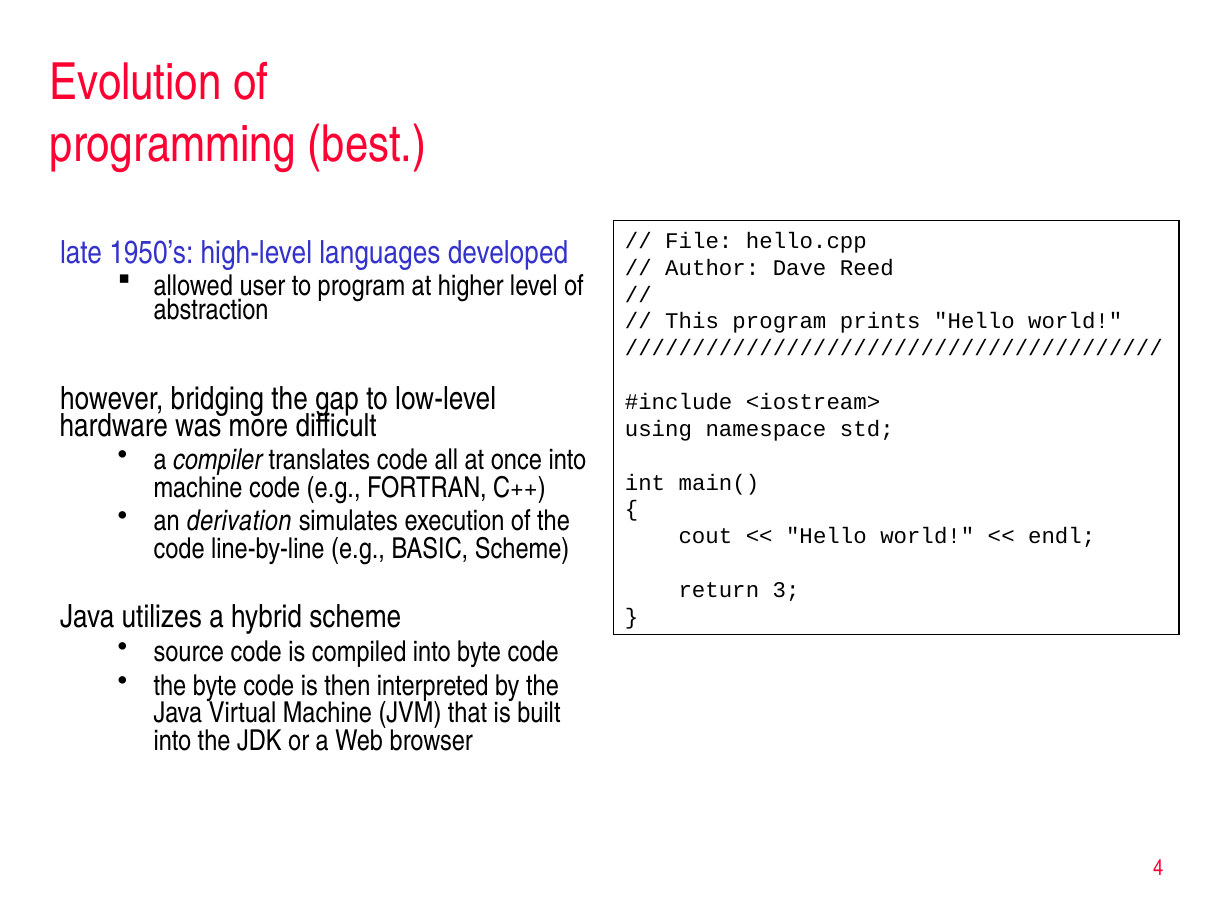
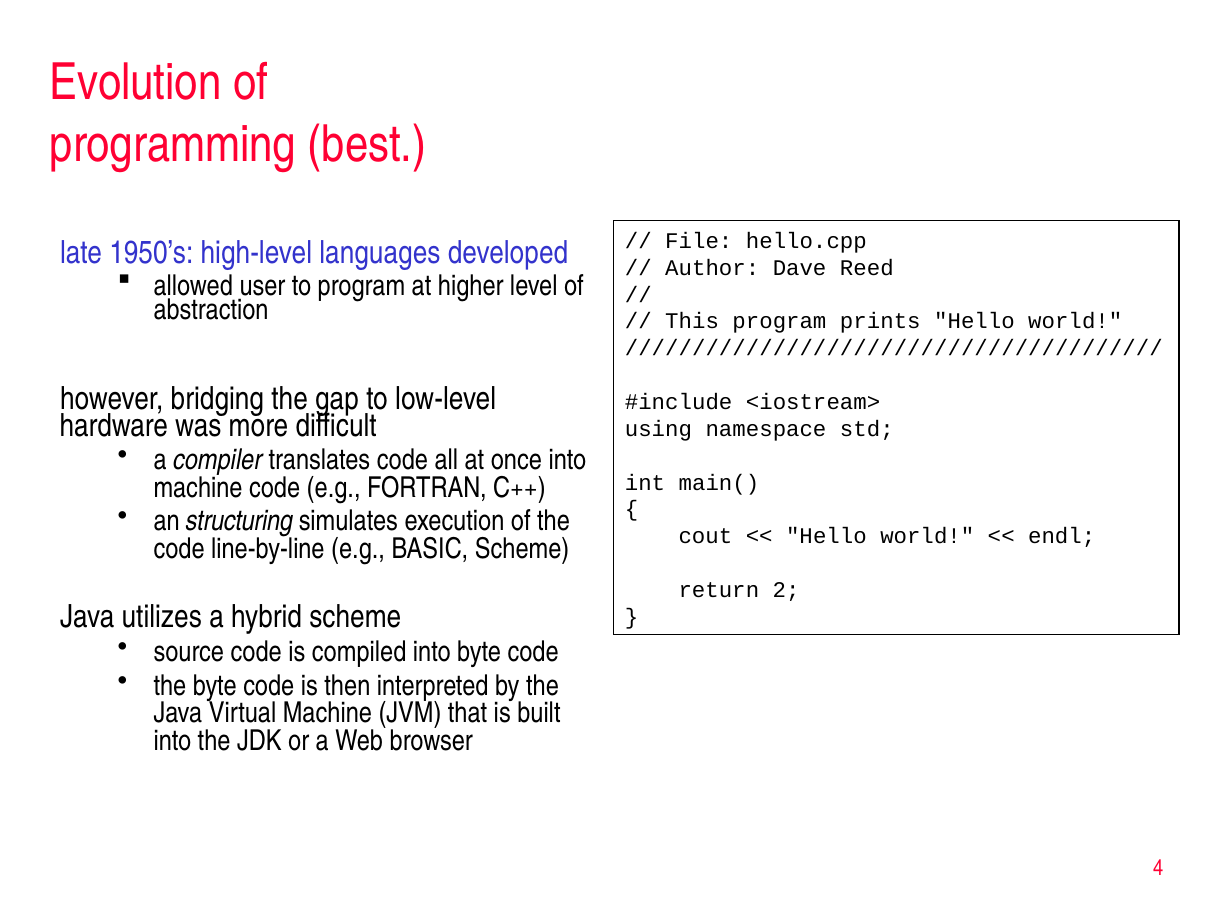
derivation: derivation -> structuring
3: 3 -> 2
